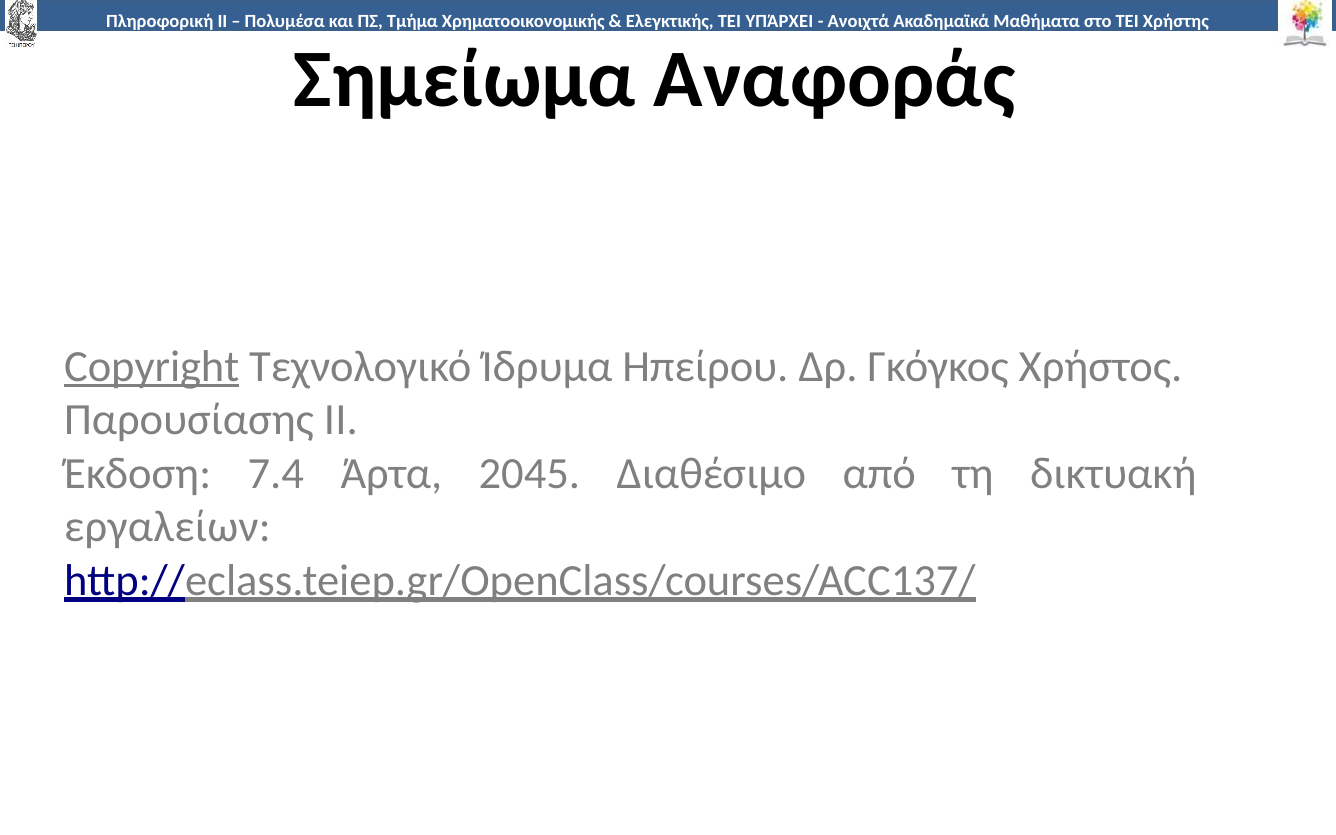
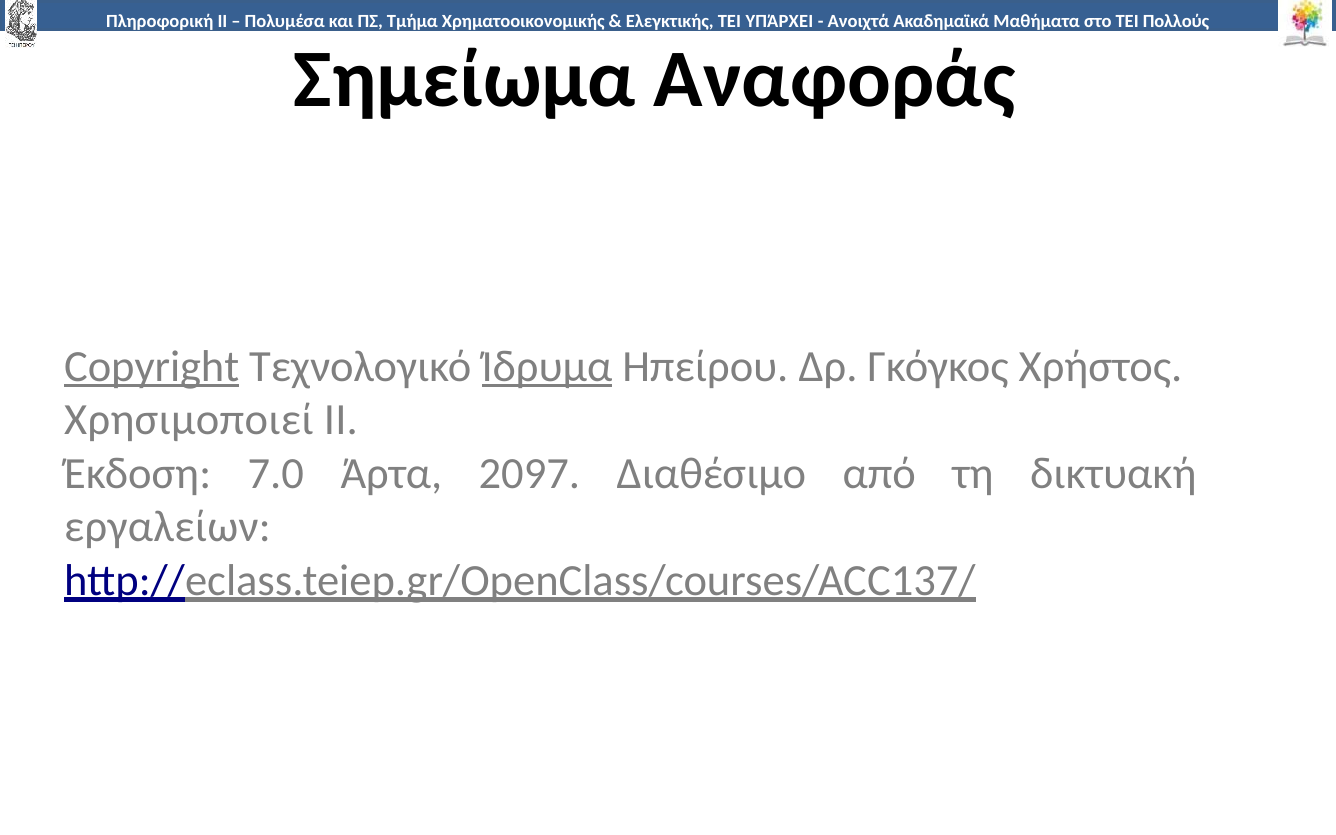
Χρήστης: Χρήστης -> Πολλούς
Ίδρυμα underline: none -> present
Παρουσίασης: Παρουσίασης -> Χρησιμοποιεί
7.4: 7.4 -> 7.0
2045: 2045 -> 2097
